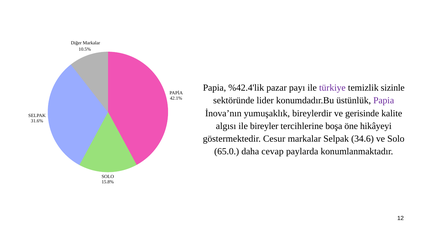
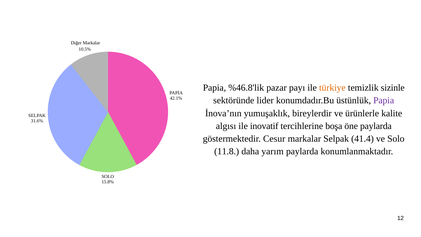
%42.4'lik: %42.4'lik -> %46.8'lik
türkiye colour: purple -> orange
gerisinde: gerisinde -> ürünlerle
bireyler: bireyler -> inovatif
öne hikâyeyi: hikâyeyi -> paylarda
34.6: 34.6 -> 41.4
65.0: 65.0 -> 11.8
cevap: cevap -> yarım
